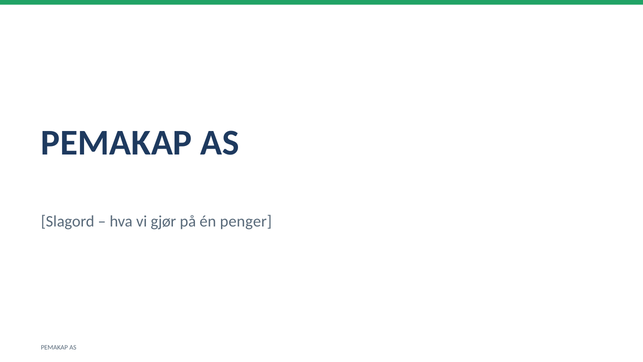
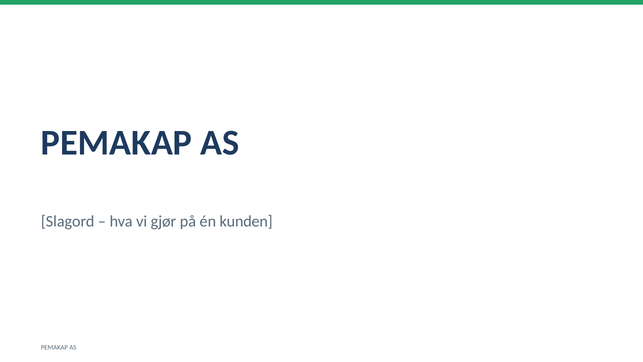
penger: penger -> kunden
